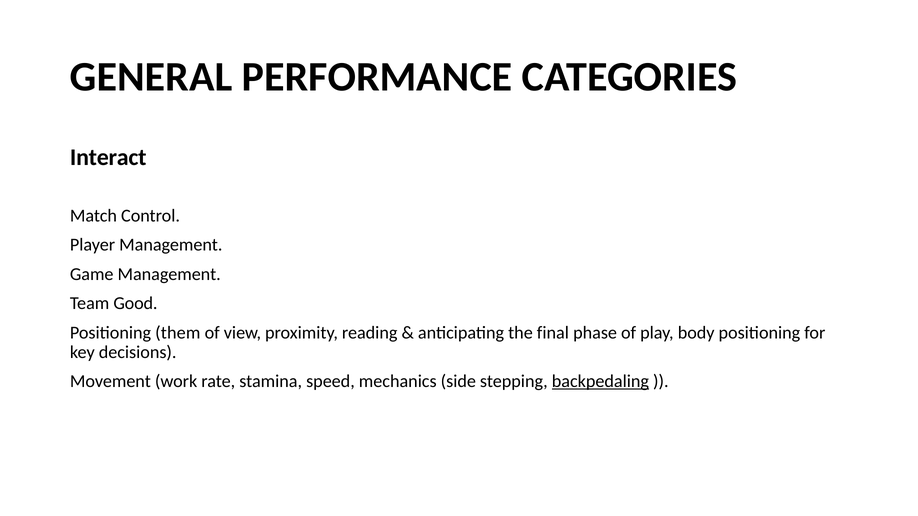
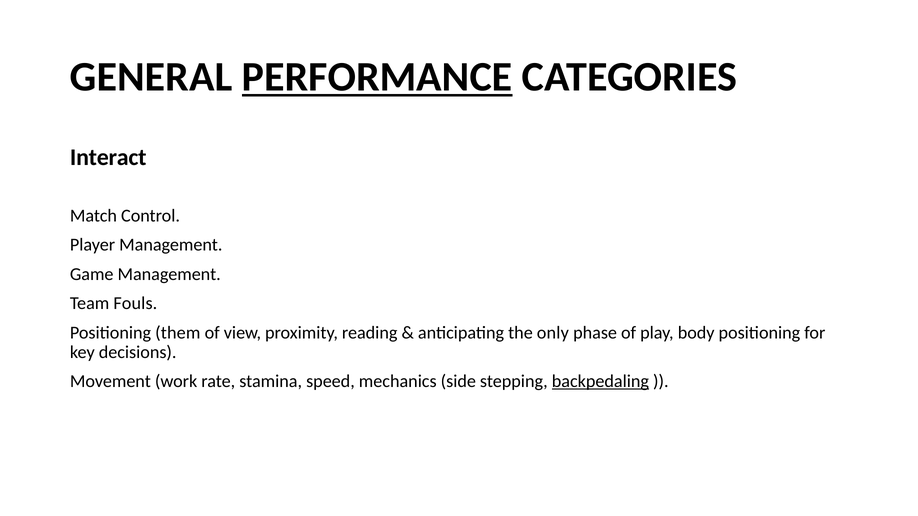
PERFORMANCE underline: none -> present
Good: Good -> Fouls
final: final -> only
